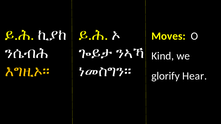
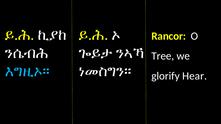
Moves: Moves -> Rancor
Kind: Kind -> Tree
እግዚኦ። colour: yellow -> light blue
